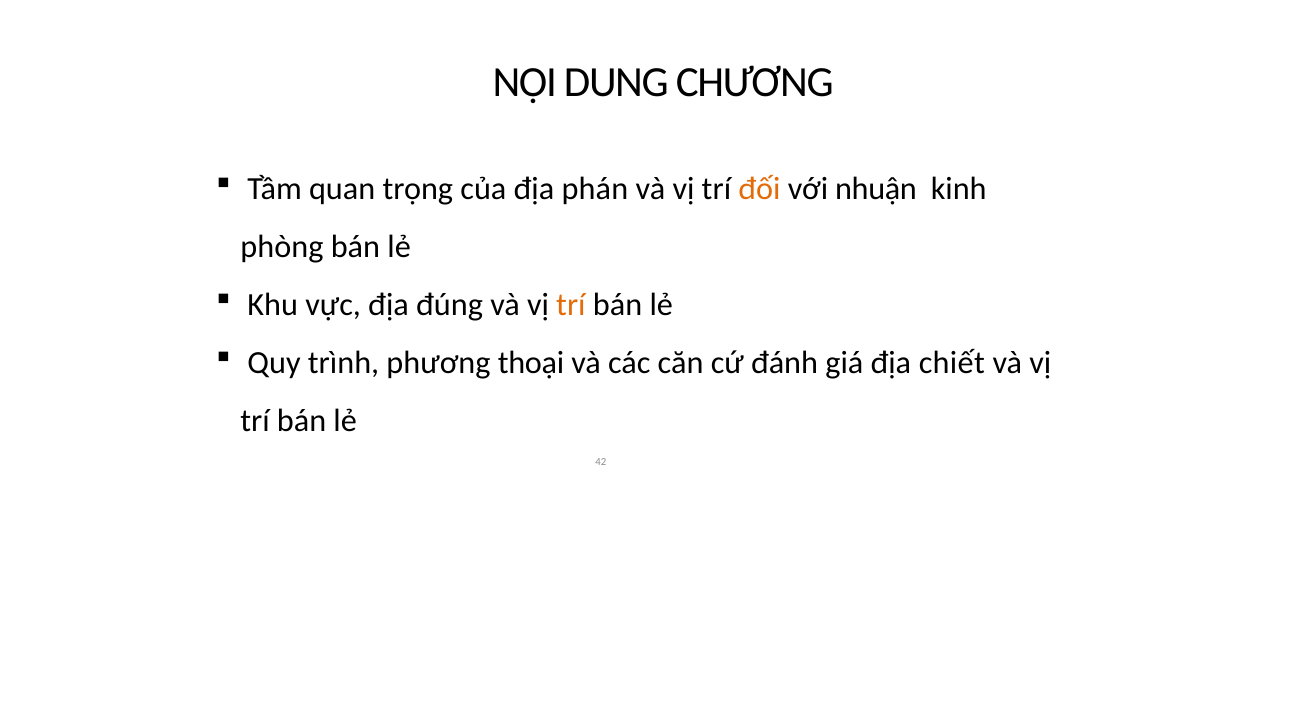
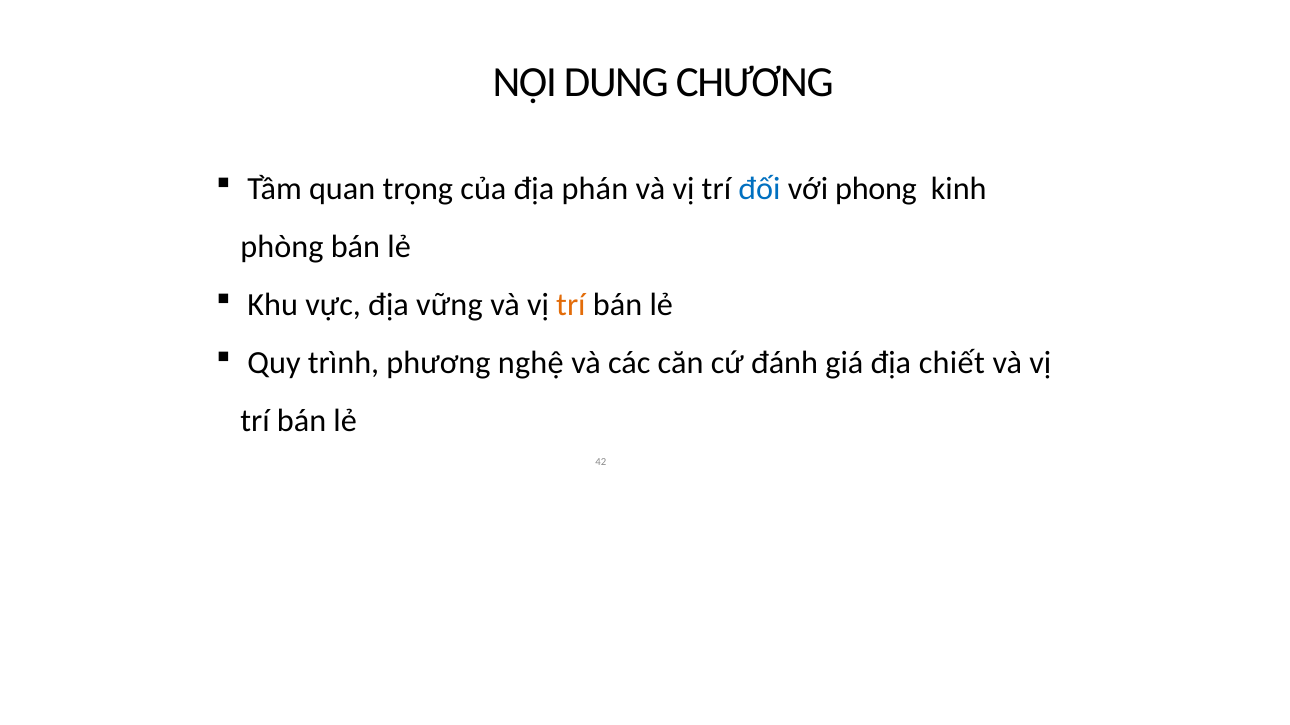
đối colour: orange -> blue
nhuận: nhuận -> phong
đúng: đúng -> vững
thoại: thoại -> nghệ
